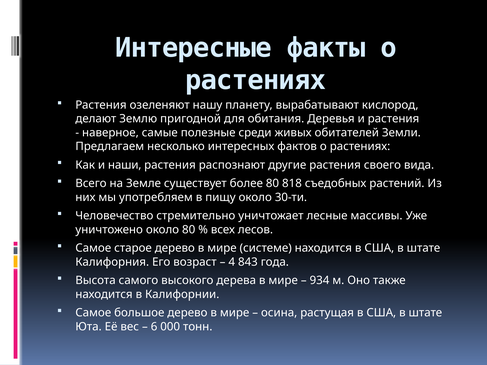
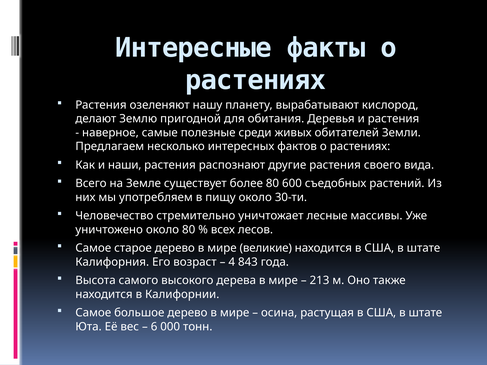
818: 818 -> 600
системе: системе -> великие
934: 934 -> 213
